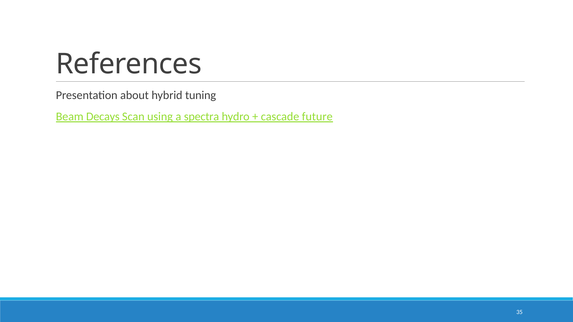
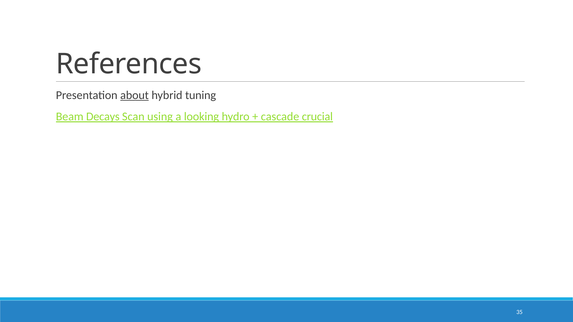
about underline: none -> present
spectra: spectra -> looking
future: future -> crucial
